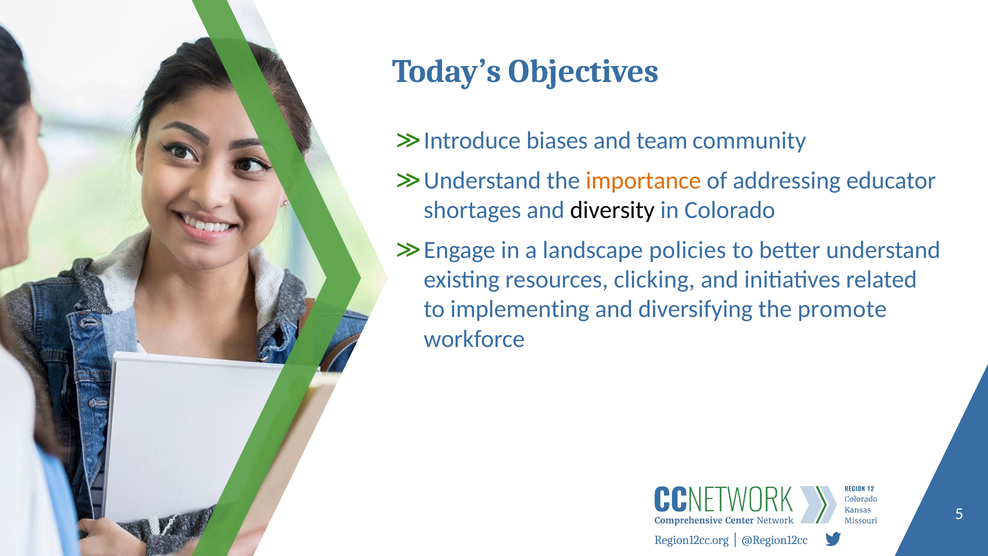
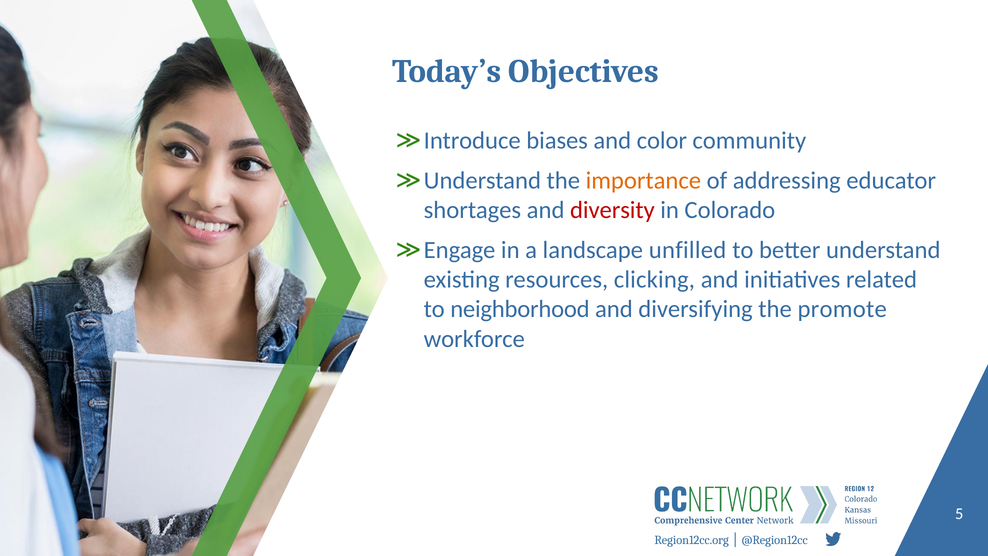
team: team -> color
diversity colour: black -> red
policies: policies -> unfilled
implementing: implementing -> neighborhood
